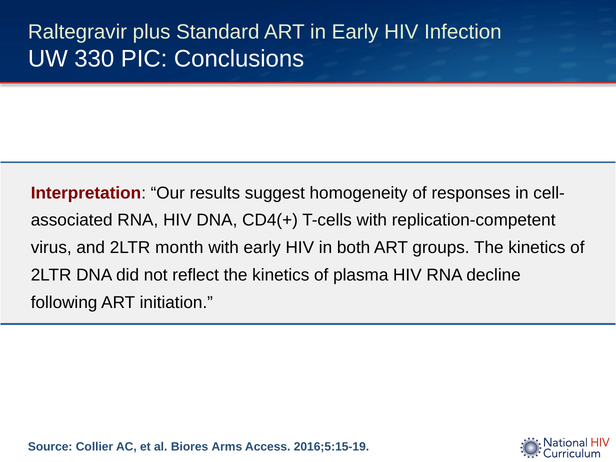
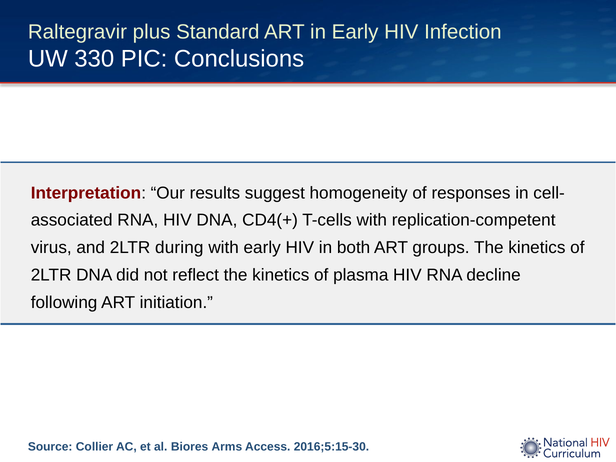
month: month -> during
2016;5:15-19: 2016;5:15-19 -> 2016;5:15-30
